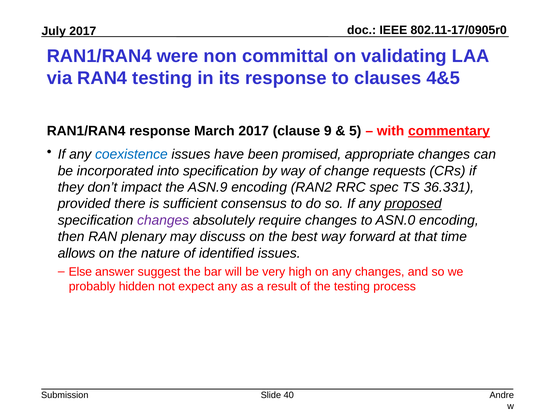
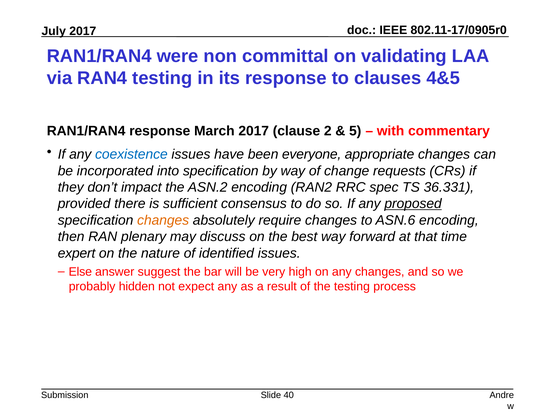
9: 9 -> 2
commentary underline: present -> none
promised: promised -> everyone
ASN.9: ASN.9 -> ASN.2
changes at (163, 221) colour: purple -> orange
ASN.0: ASN.0 -> ASN.6
allows: allows -> expert
